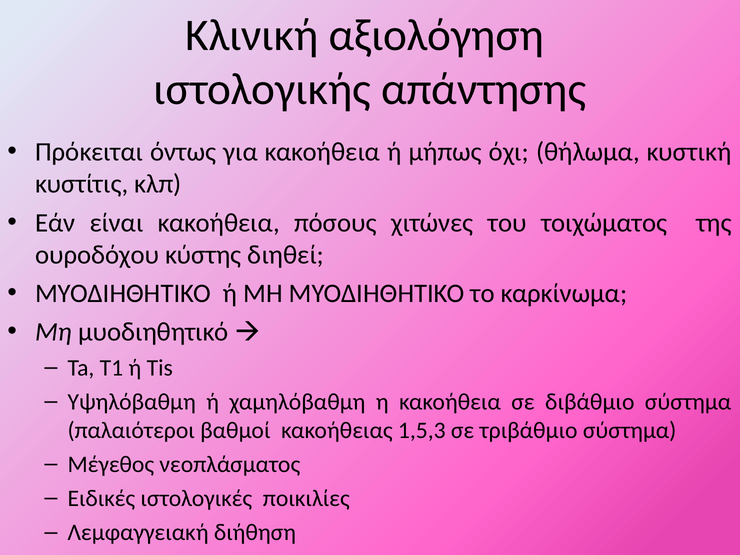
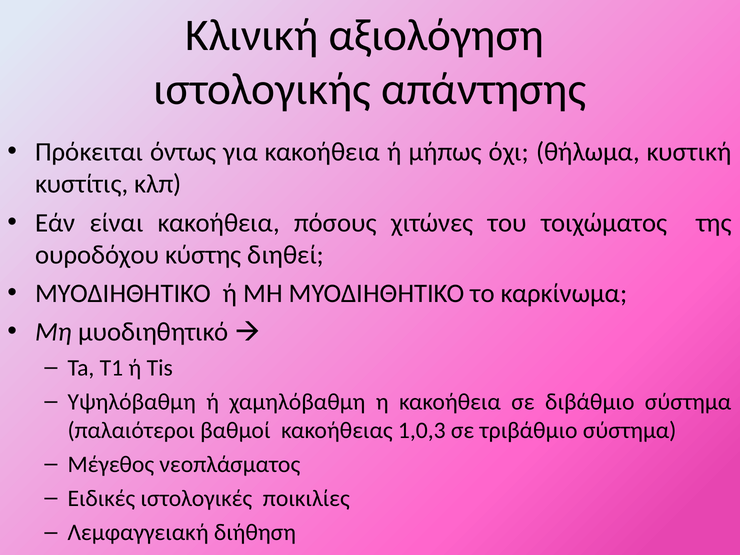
1,5,3: 1,5,3 -> 1,0,3
